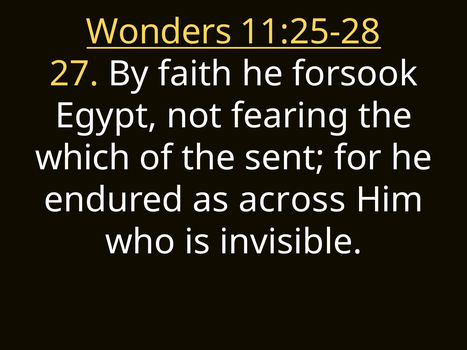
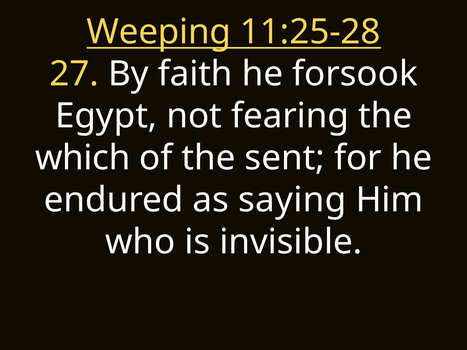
Wonders: Wonders -> Weeping
across: across -> saying
